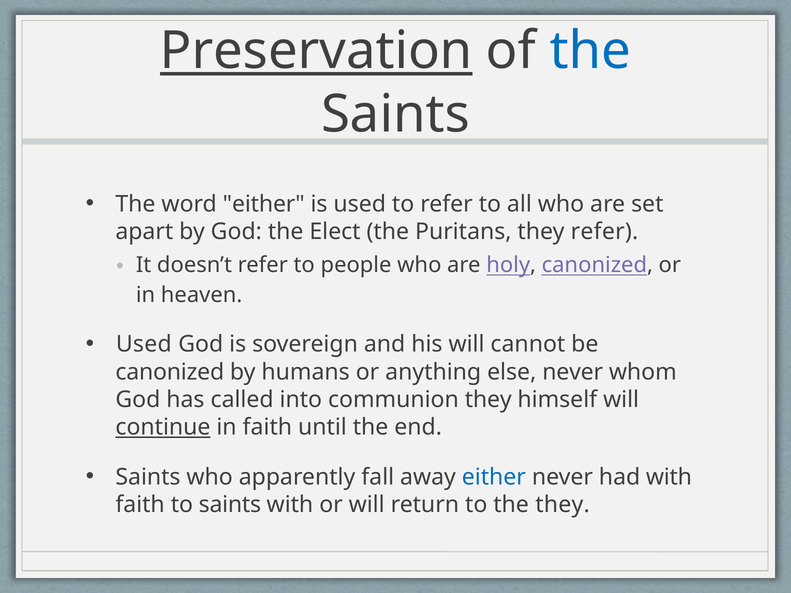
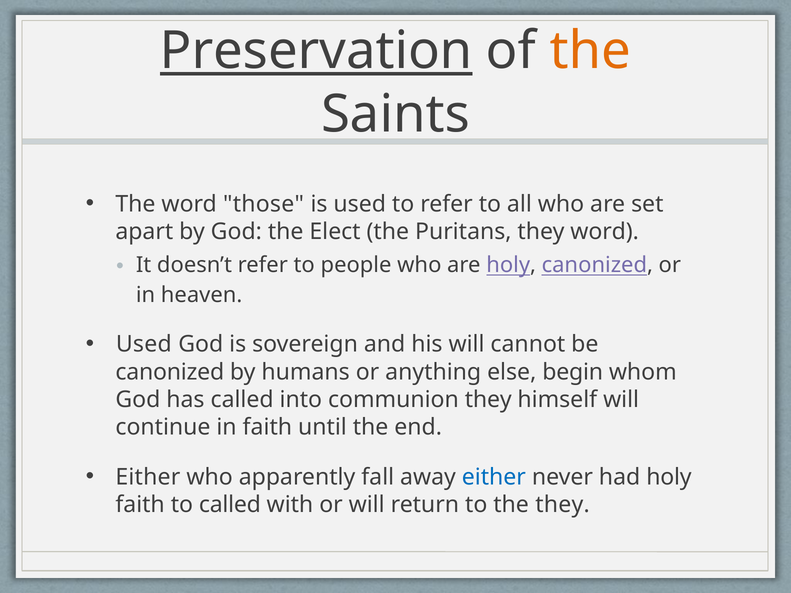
the at (590, 51) colour: blue -> orange
word either: either -> those
they refer: refer -> word
else never: never -> begin
continue underline: present -> none
Saints at (148, 477): Saints -> Either
had with: with -> holy
to saints: saints -> called
